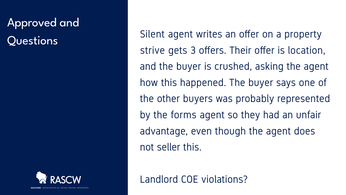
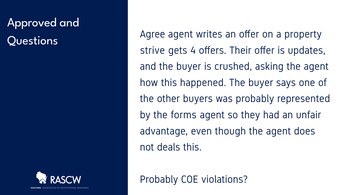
Silent: Silent -> Agree
3: 3 -> 4
location: location -> updates
seller: seller -> deals
Landlord at (159, 179): Landlord -> Probably
